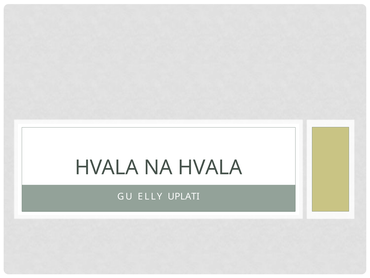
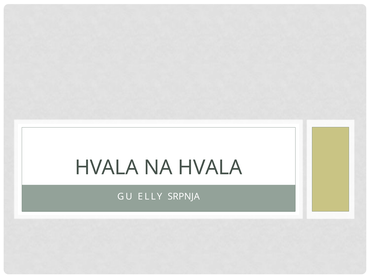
UPLATI: UPLATI -> SRPNJA
